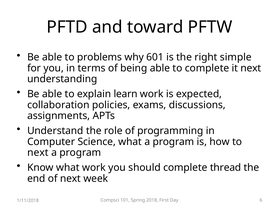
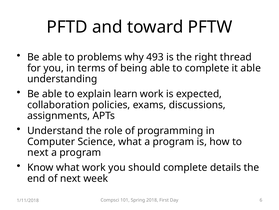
601: 601 -> 493
simple: simple -> thread
it next: next -> able
thread: thread -> details
